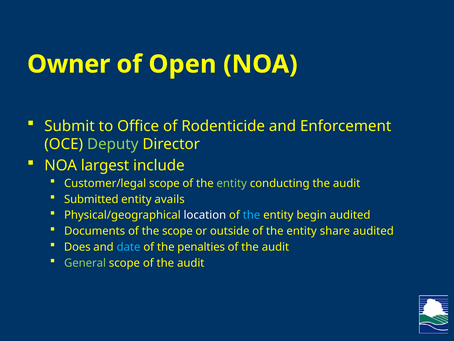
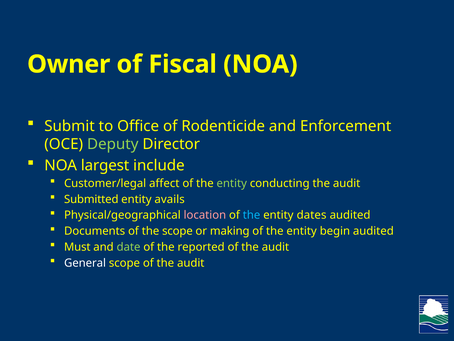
Open: Open -> Fiscal
Customer/legal scope: scope -> affect
location colour: white -> pink
begin: begin -> dates
outside: outside -> making
share: share -> begin
Does: Does -> Must
date colour: light blue -> light green
penalties: penalties -> reported
General colour: light green -> white
